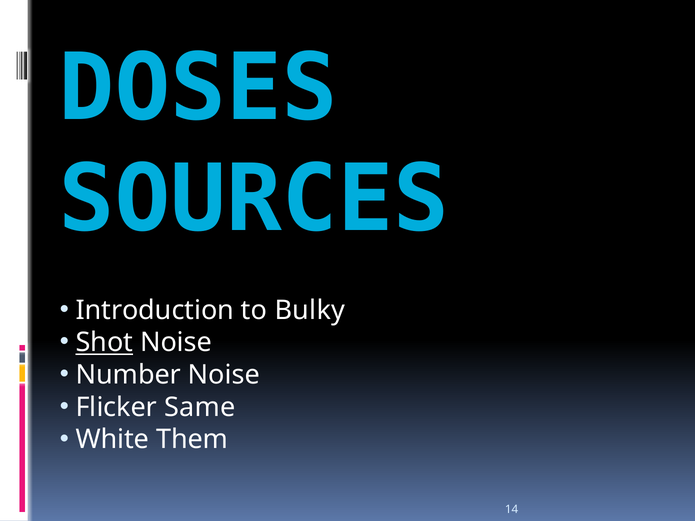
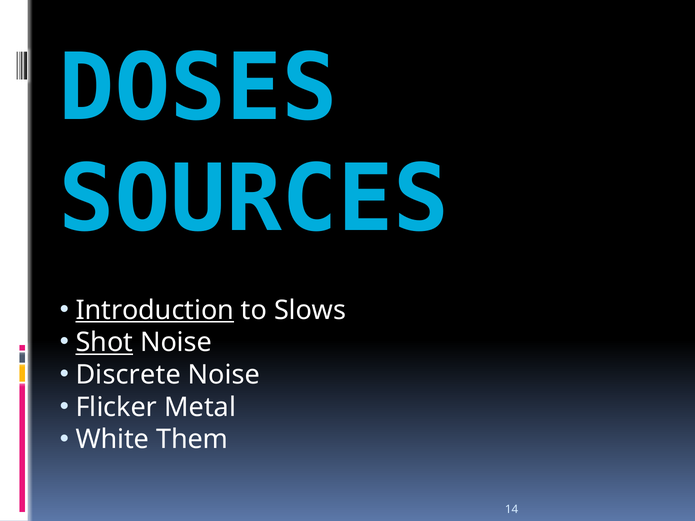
Introduction underline: none -> present
Bulky: Bulky -> Slows
Number: Number -> Discrete
Same: Same -> Metal
